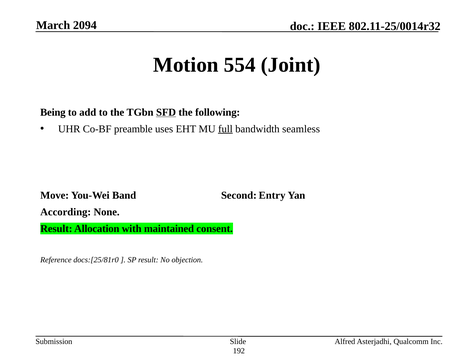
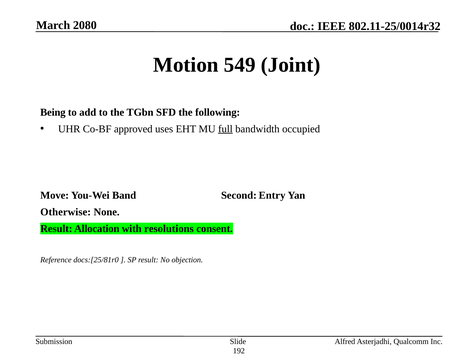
2094: 2094 -> 2080
554: 554 -> 549
SFD underline: present -> none
preamble: preamble -> approved
seamless: seamless -> occupied
According: According -> Otherwise
maintained: maintained -> resolutions
